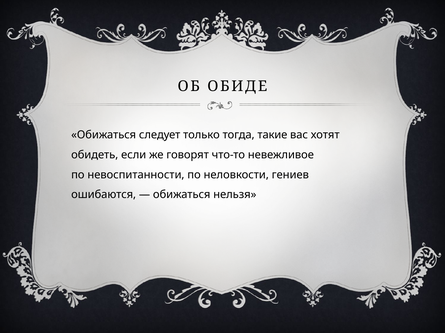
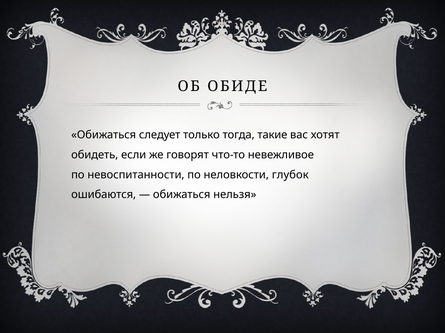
гениев: гениев -> глубок
